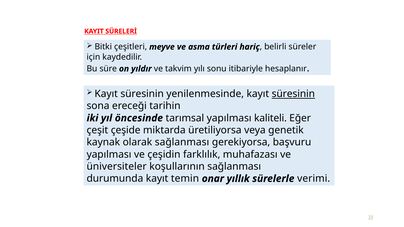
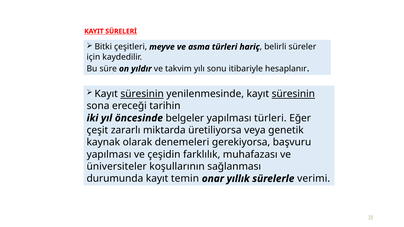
süresinin at (142, 94) underline: none -> present
tarımsal: tarımsal -> belgeler
yapılması kaliteli: kaliteli -> türleri
çeşide: çeşide -> zararlı
olarak sağlanması: sağlanması -> denemeleri
